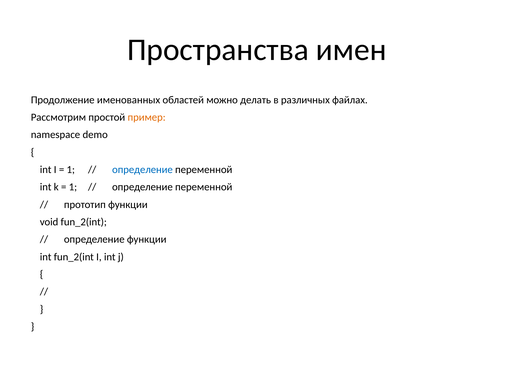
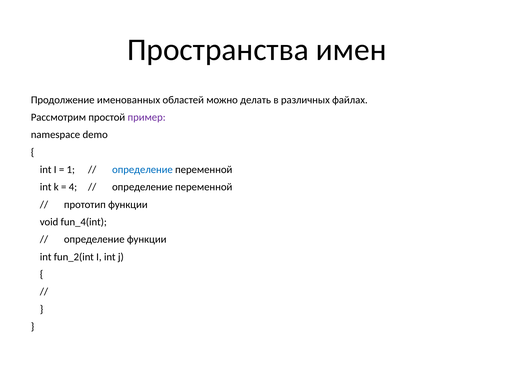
пример colour: orange -> purple
1 at (73, 187): 1 -> 4
void fun_2(int: fun_2(int -> fun_4(int
